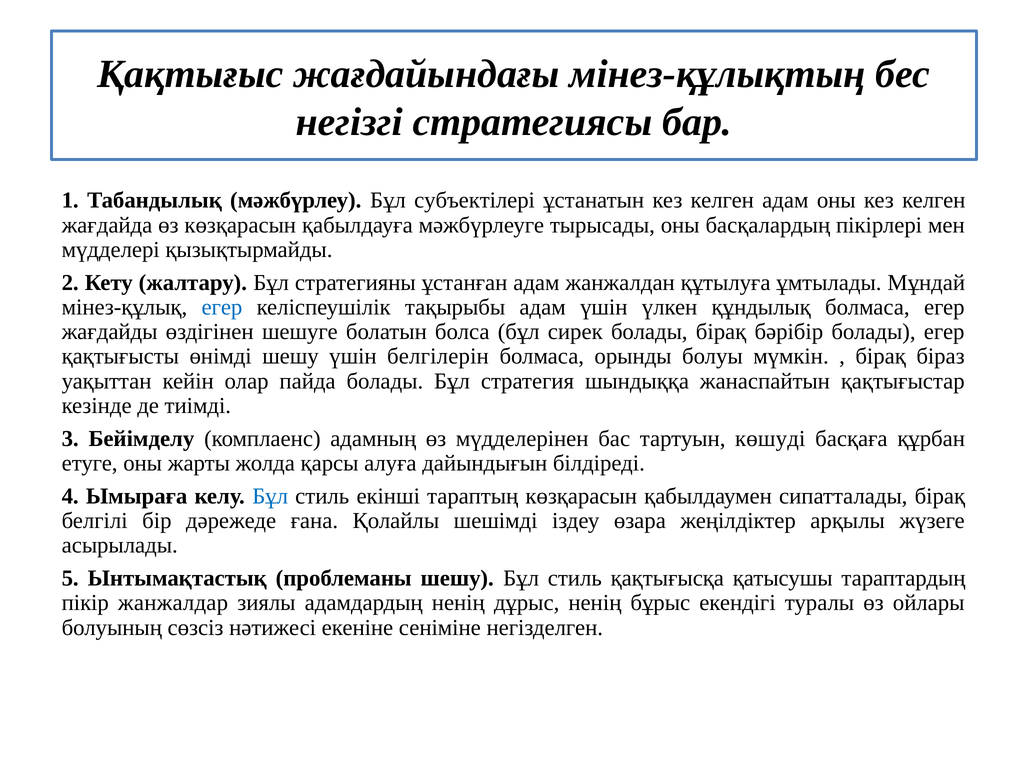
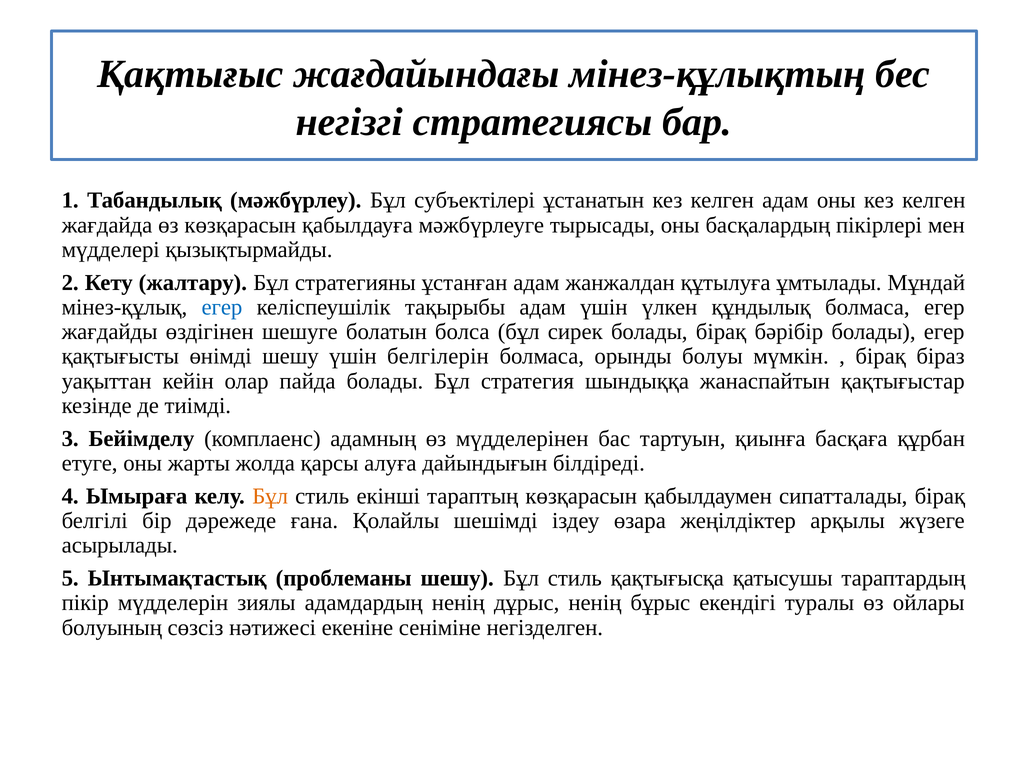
көшуді: көшуді -> қиынға
Бұл at (270, 496) colour: blue -> orange
жанжалдар: жанжалдар -> мүдделерін
